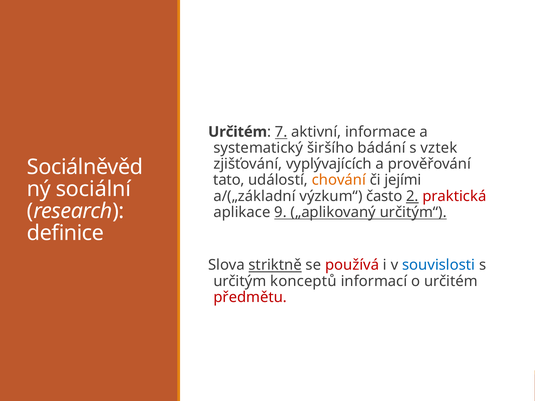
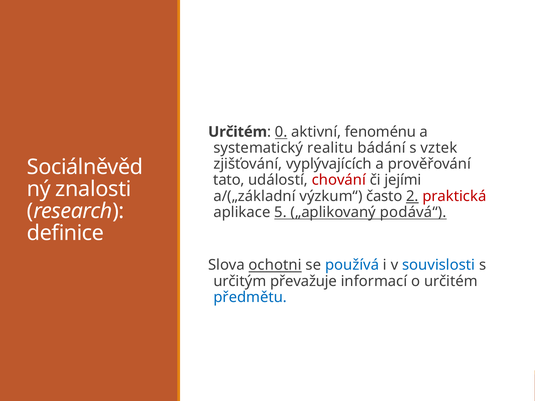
7: 7 -> 0
informace: informace -> fenoménu
širšího: širšího -> realitu
chování colour: orange -> red
sociální: sociální -> znalosti
9: 9 -> 5
určitým“: určitým“ -> podává“
striktně: striktně -> ochotni
používá colour: red -> blue
konceptů: konceptů -> převažuje
předmětu colour: red -> blue
